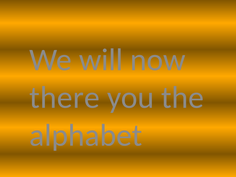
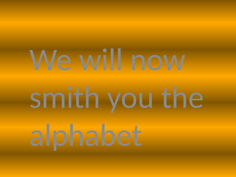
there: there -> smith
